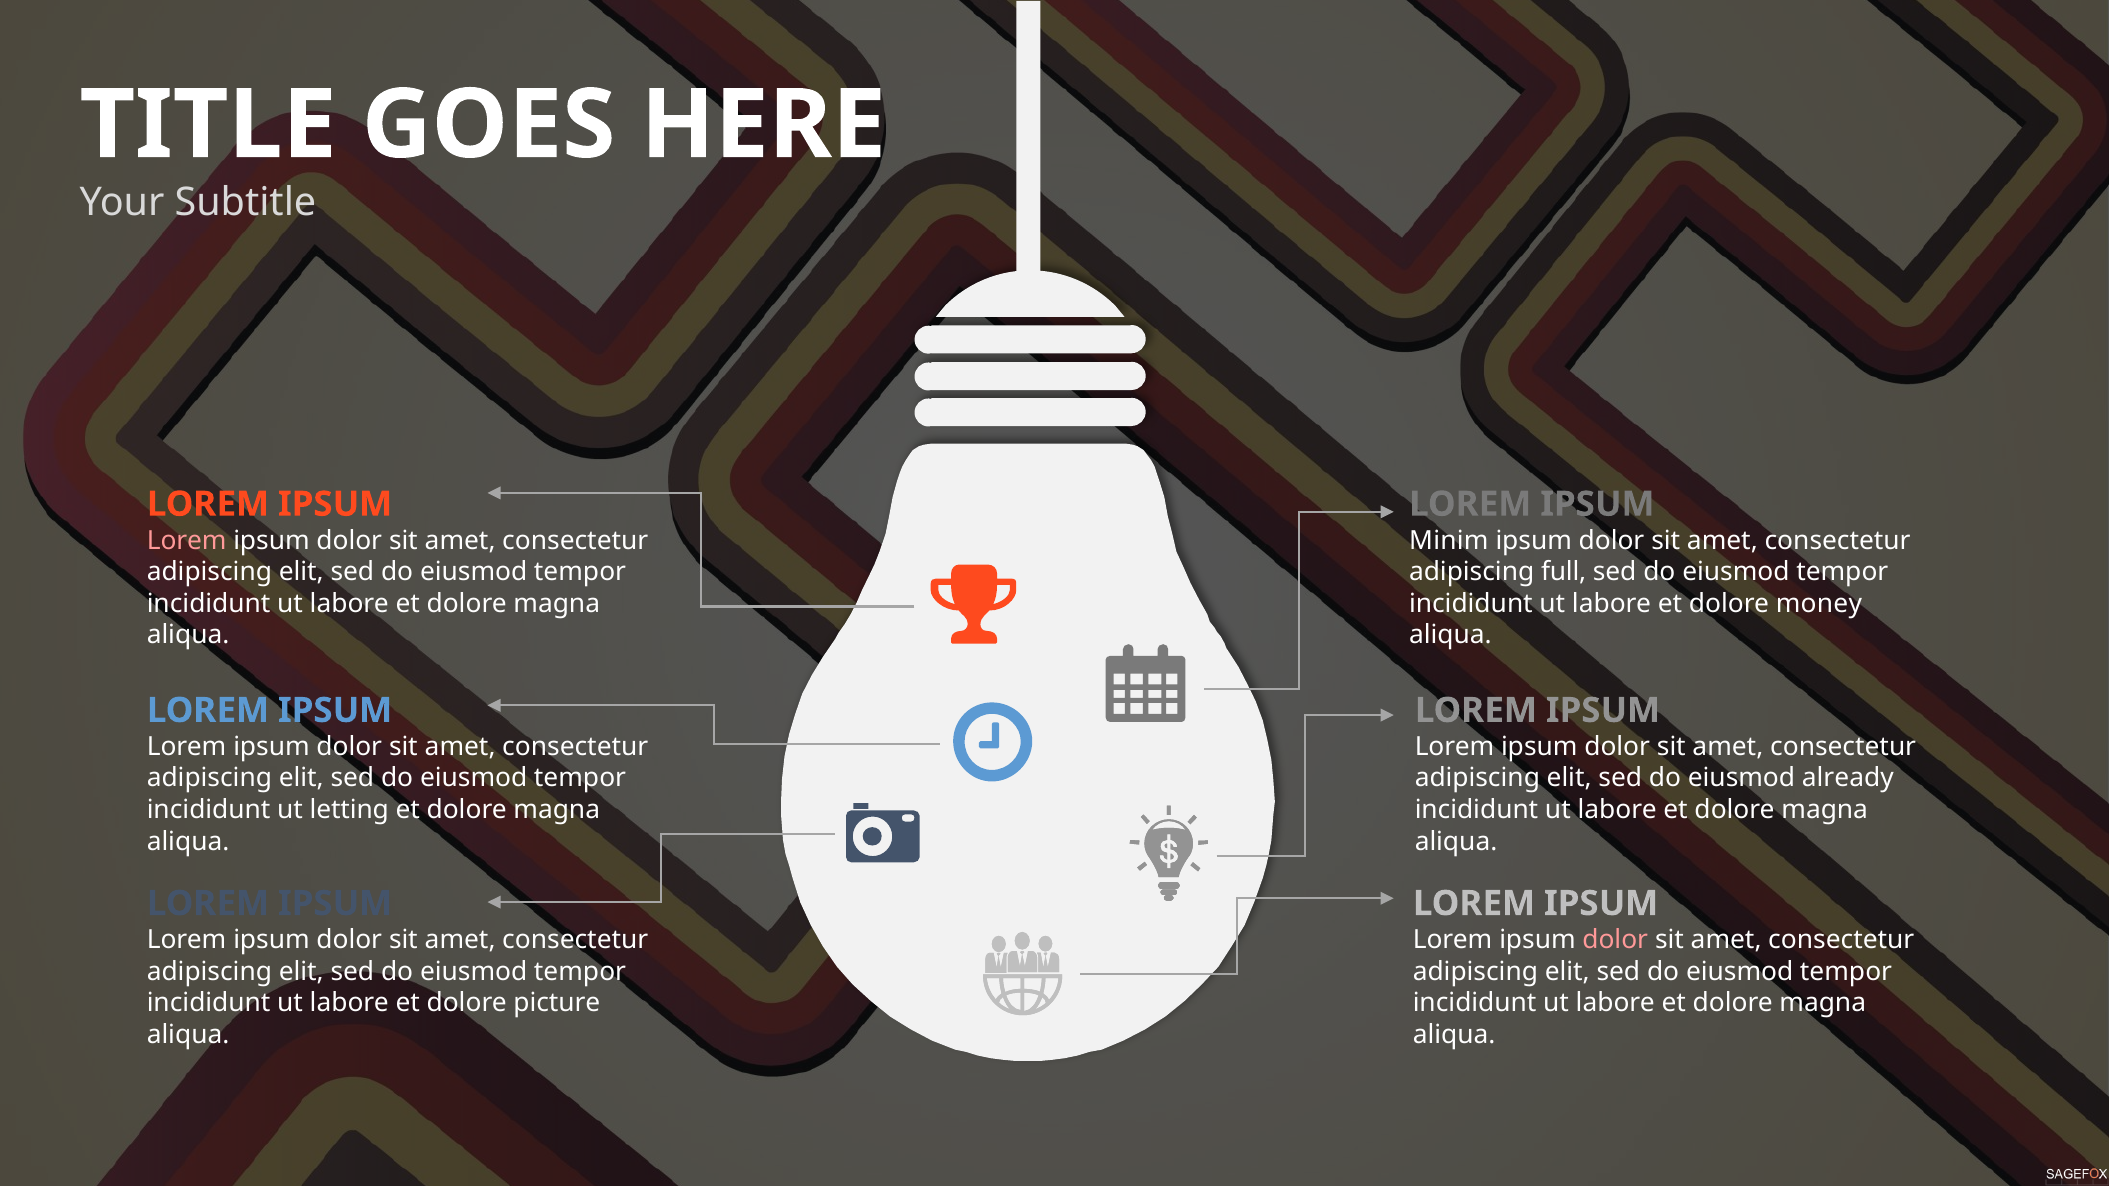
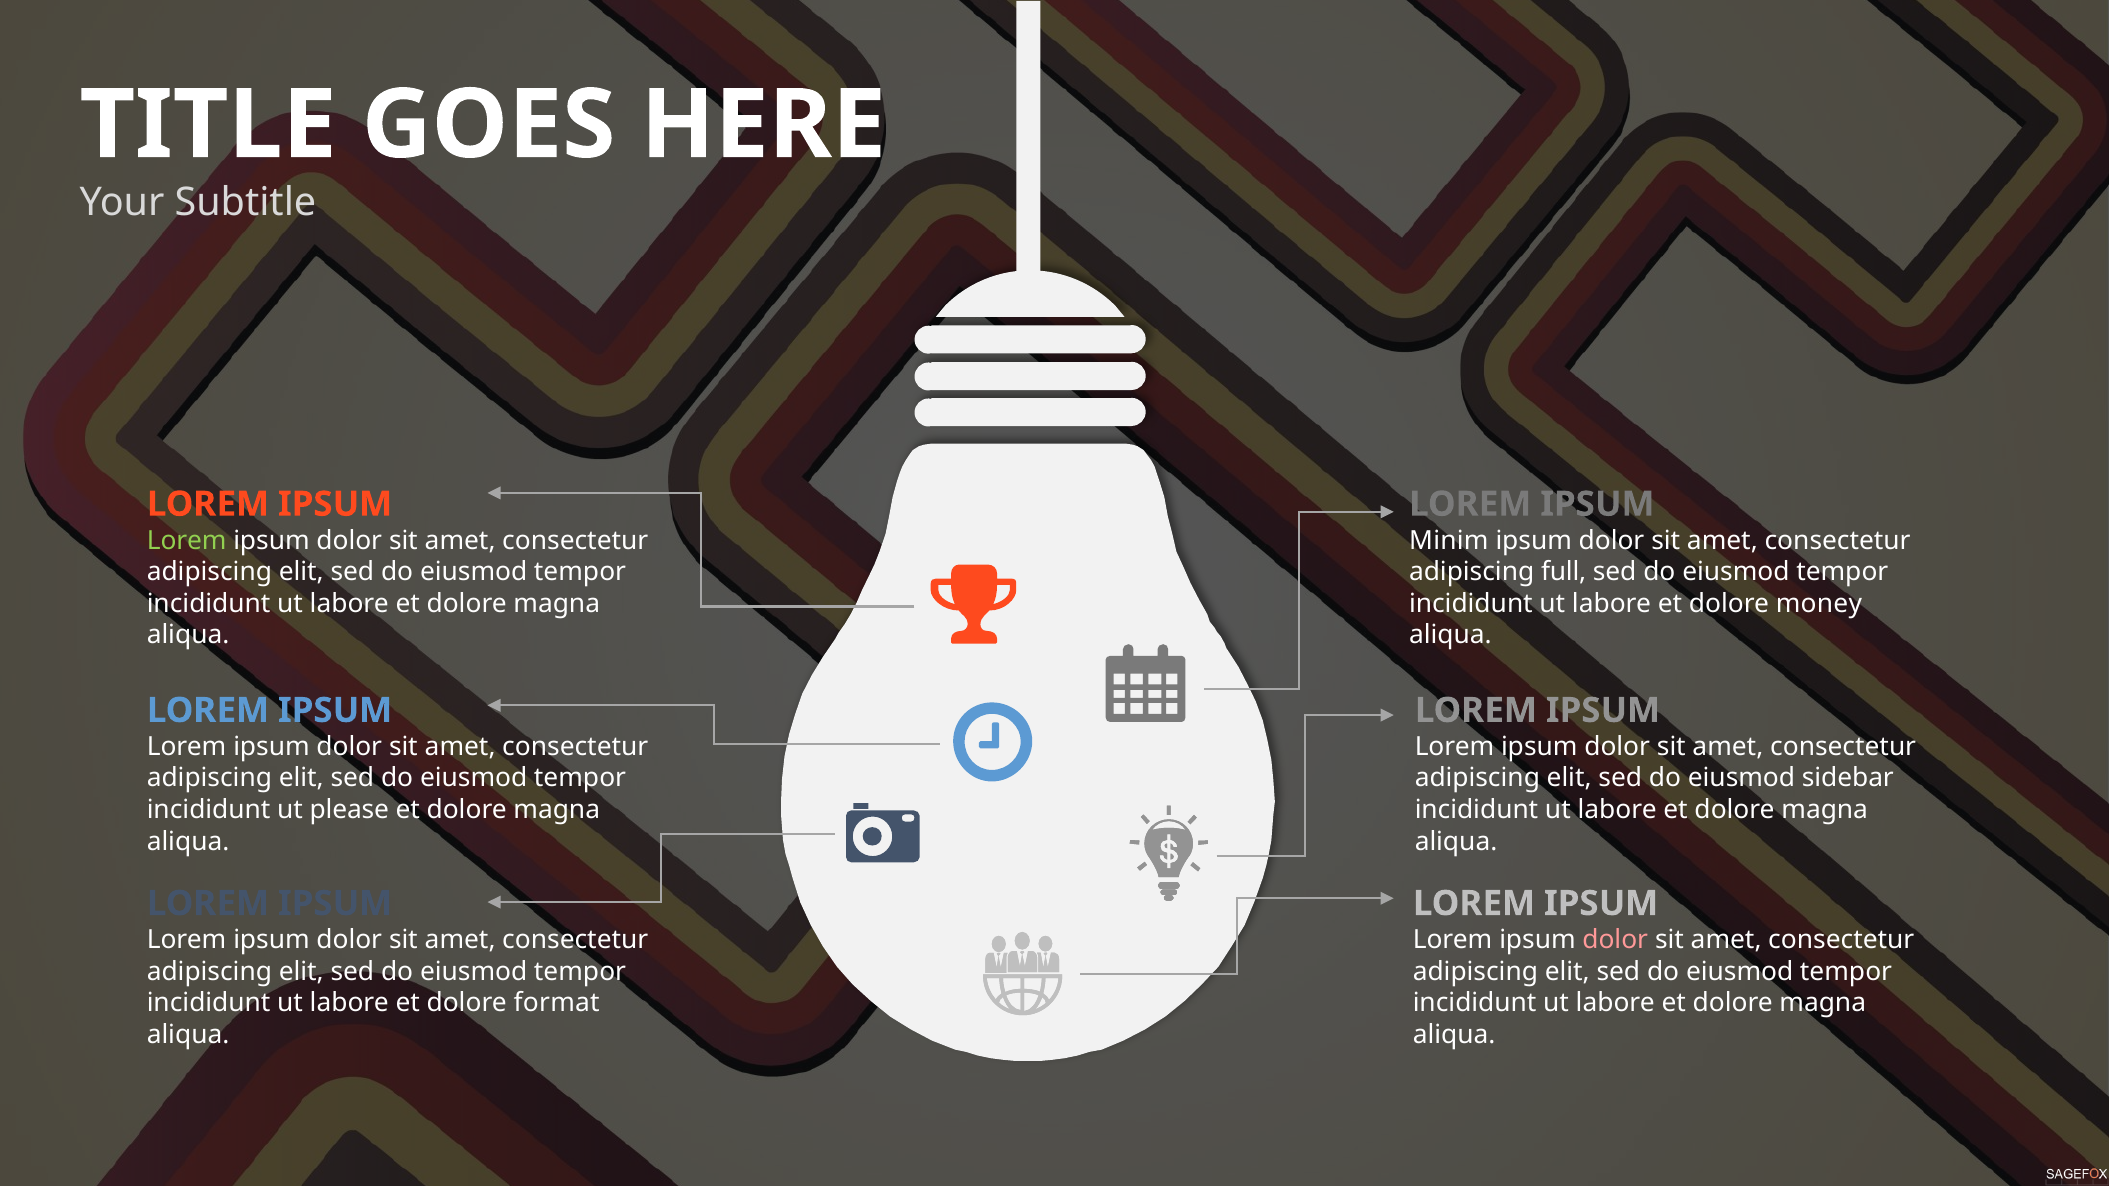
Lorem at (187, 541) colour: pink -> light green
already: already -> sidebar
letting: letting -> please
picture: picture -> format
